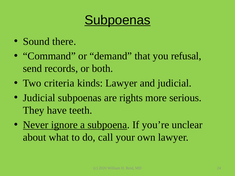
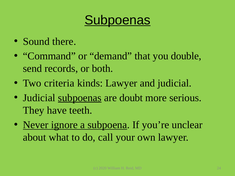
refusal: refusal -> double
subpoenas at (80, 98) underline: none -> present
rights: rights -> doubt
